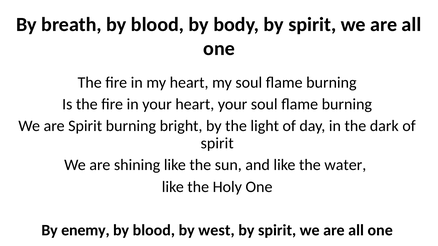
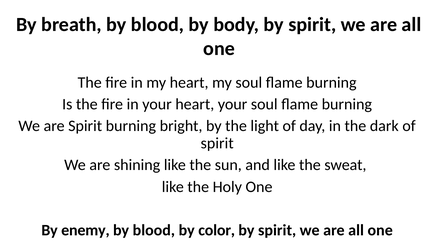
water: water -> sweat
west: west -> color
